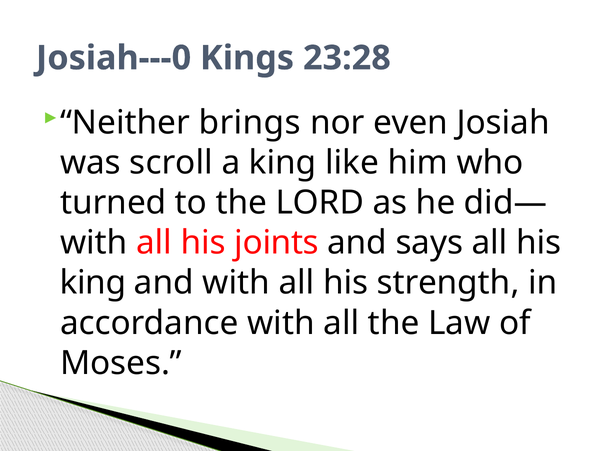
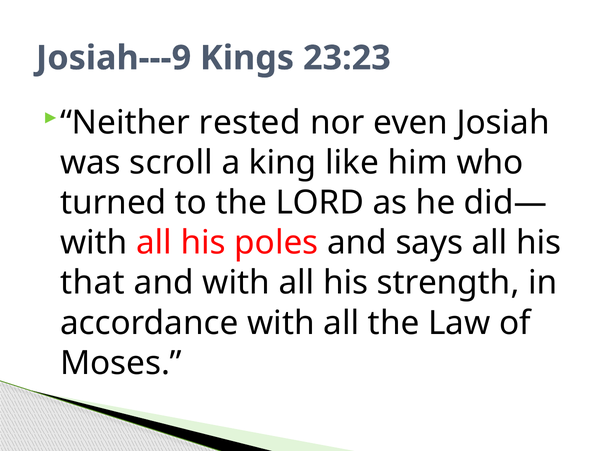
Josiah---0: Josiah---0 -> Josiah---9
23:28: 23:28 -> 23:23
brings: brings -> rested
joints: joints -> poles
king at (93, 283): king -> that
